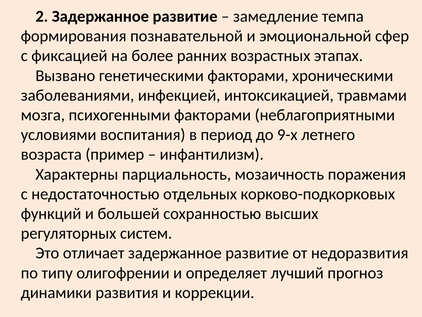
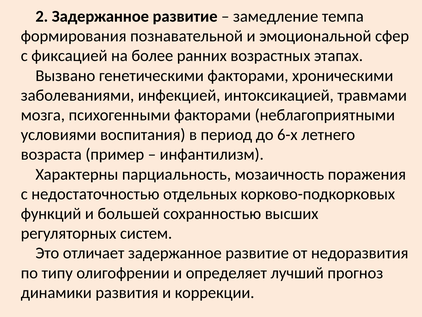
9-х: 9-х -> 6-х
